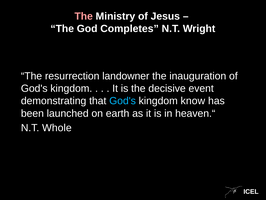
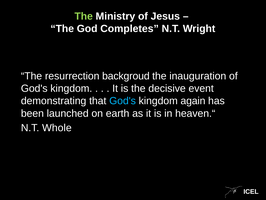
The at (84, 16) colour: pink -> light green
landowner: landowner -> backgroud
know: know -> again
